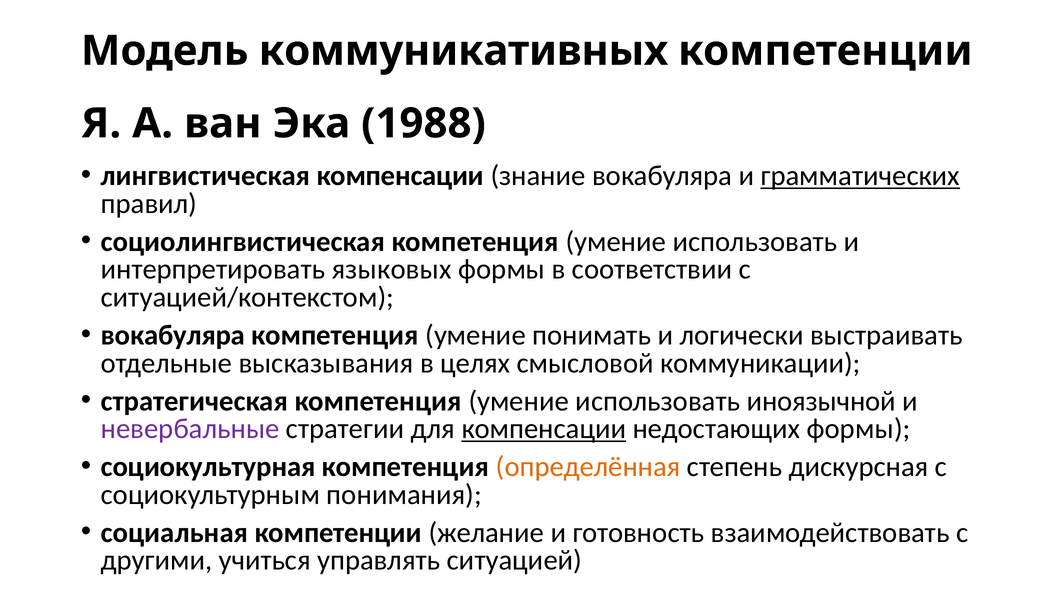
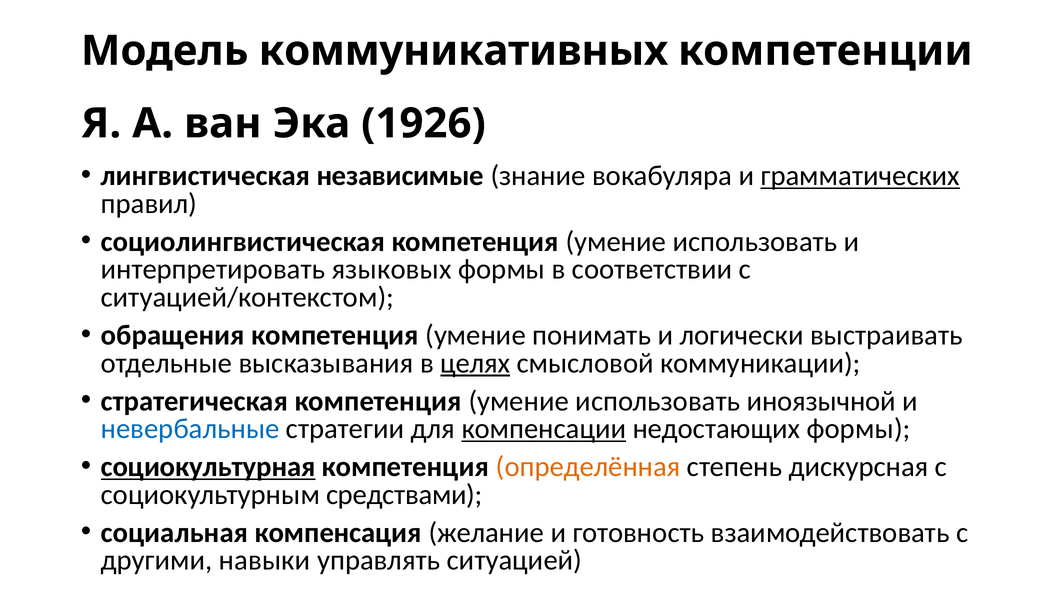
1988: 1988 -> 1926
лингвистическая компенсации: компенсации -> независимые
вокабуляра at (173, 335): вокабуляра -> обращения
целях underline: none -> present
невербальные colour: purple -> blue
социокультурная underline: none -> present
понимания: понимания -> средствами
социальная компетенции: компетенции -> компенсация
учиться: учиться -> навыки
